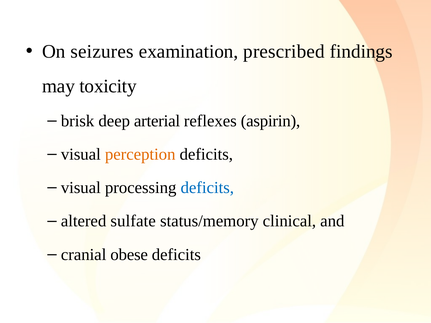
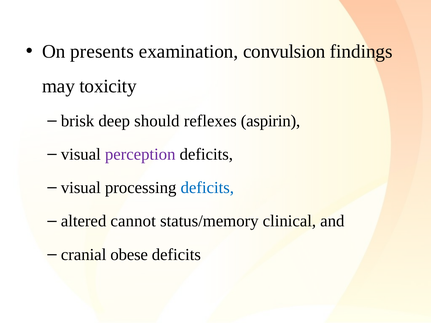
seizures: seizures -> presents
prescribed: prescribed -> convulsion
arterial: arterial -> should
perception colour: orange -> purple
sulfate: sulfate -> cannot
